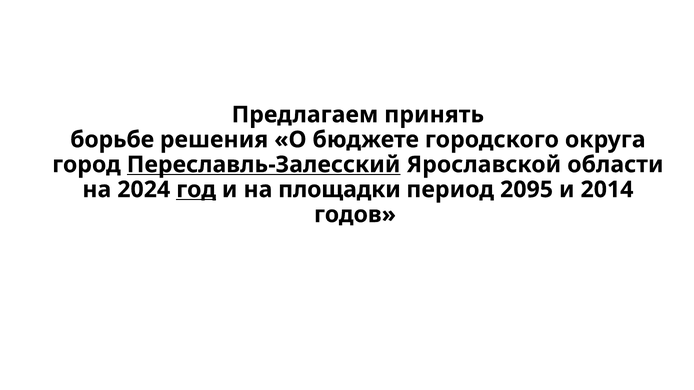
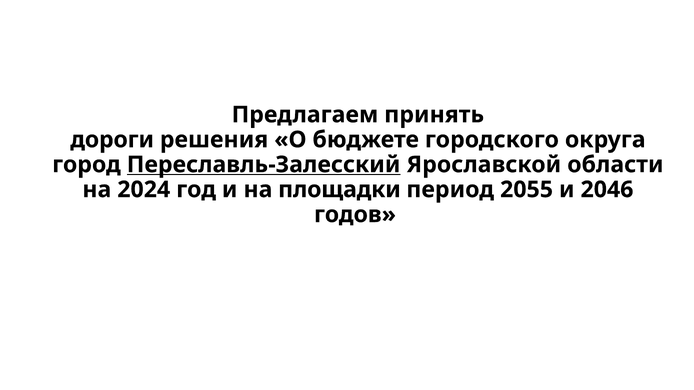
борьбе: борьбе -> дороги
год underline: present -> none
2095: 2095 -> 2055
2014: 2014 -> 2046
